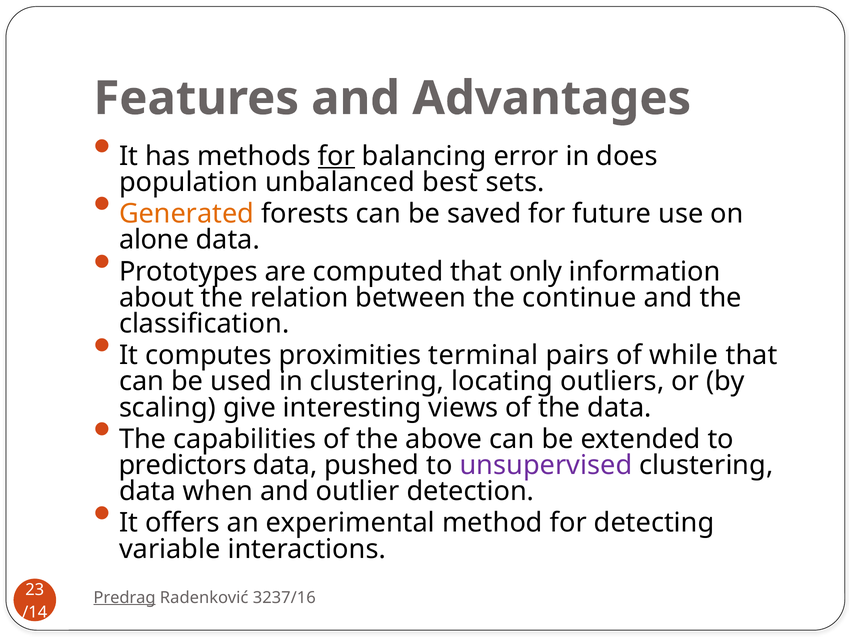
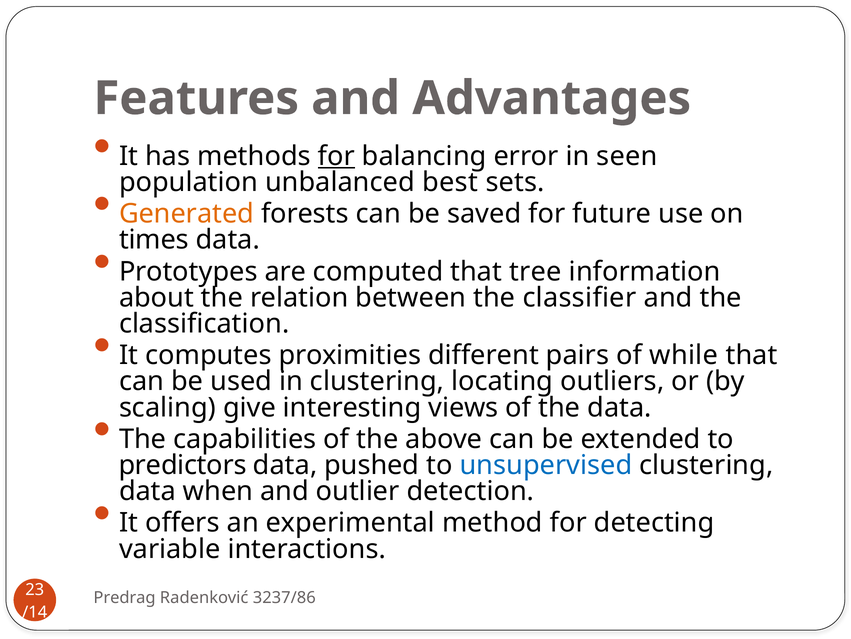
does: does -> seen
alone: alone -> times
only: only -> tree
continue: continue -> classifier
terminal: terminal -> different
unsupervised colour: purple -> blue
Predrag underline: present -> none
3237/16: 3237/16 -> 3237/86
